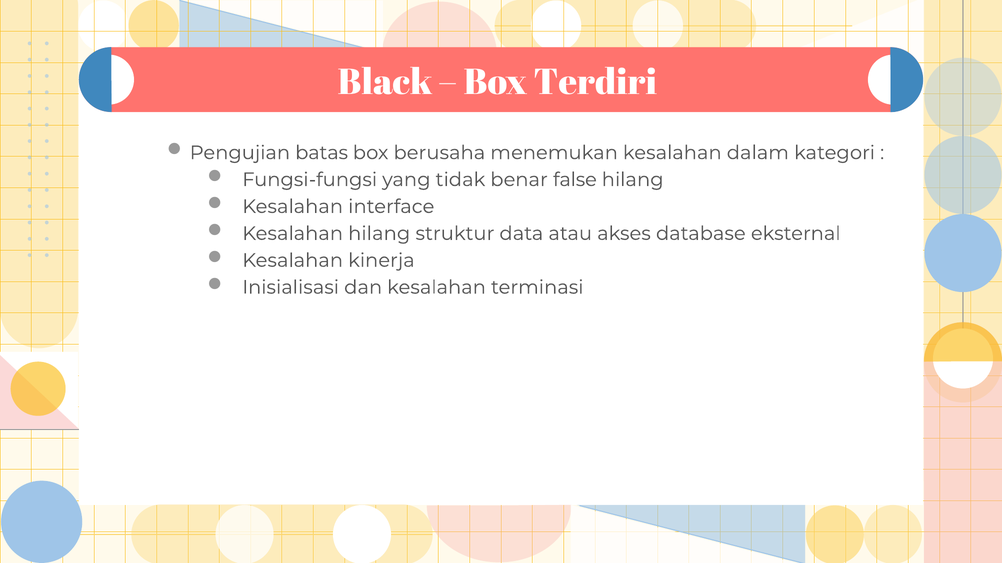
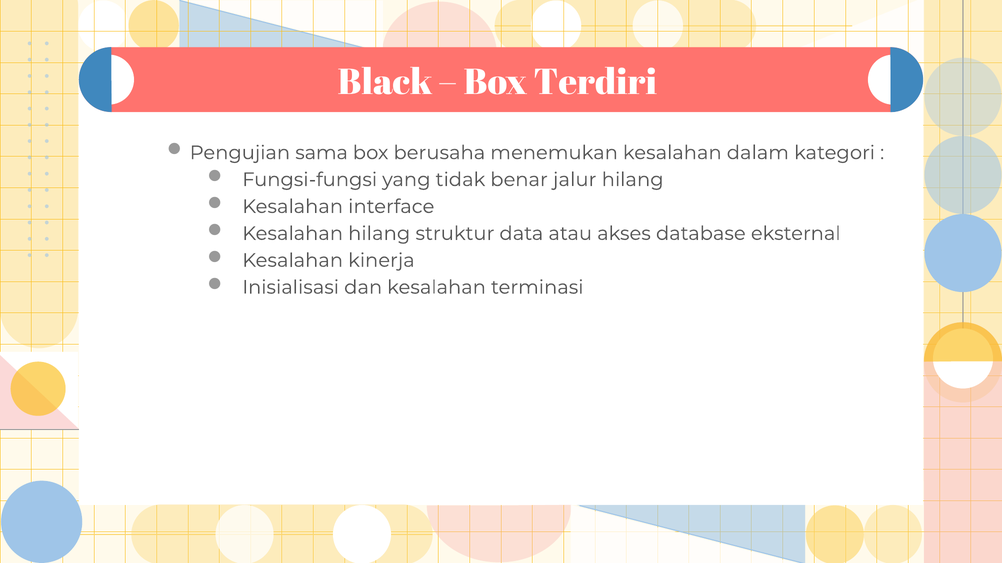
batas: batas -> sama
false: false -> jalur
